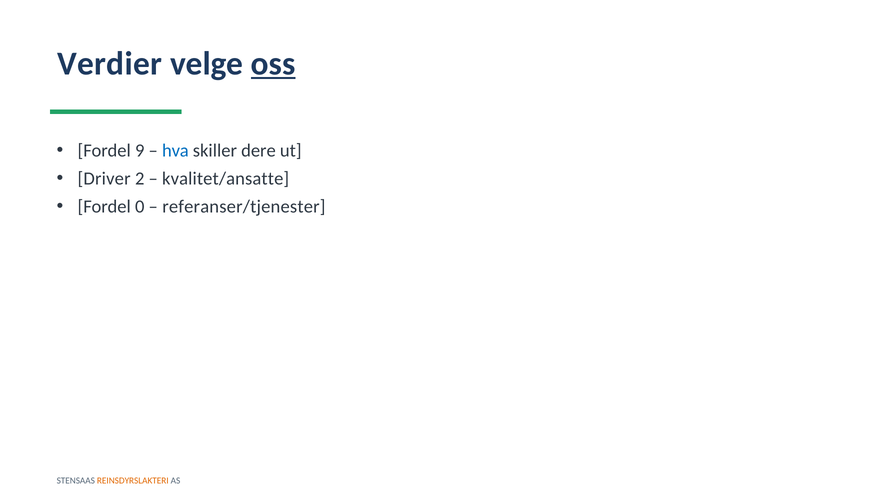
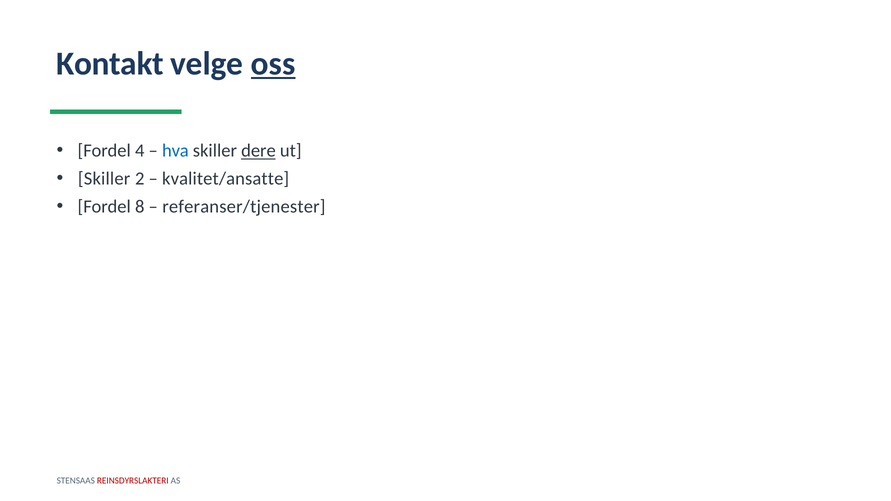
Verdier: Verdier -> Kontakt
9: 9 -> 4
dere underline: none -> present
Driver at (104, 179): Driver -> Skiller
0: 0 -> 8
REINSDYRSLAKTERI colour: orange -> red
